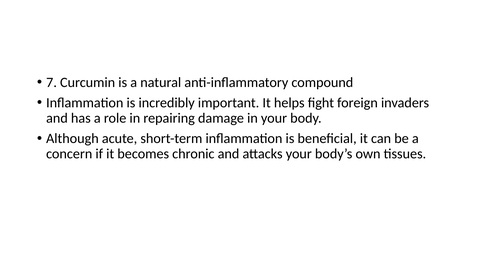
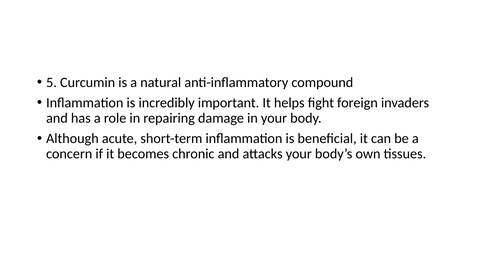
7: 7 -> 5
